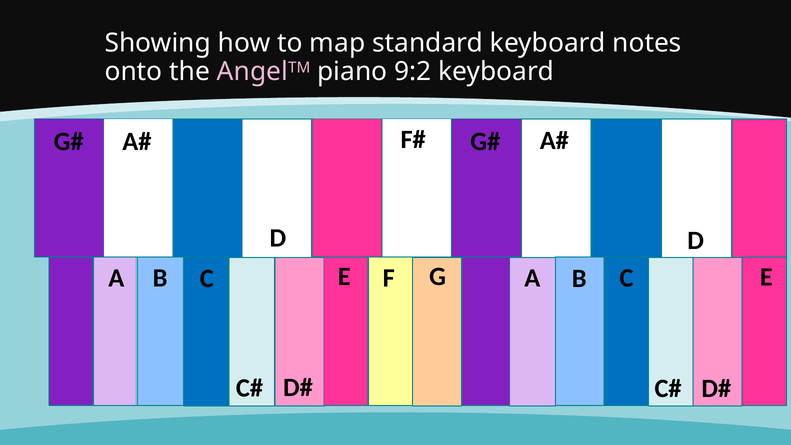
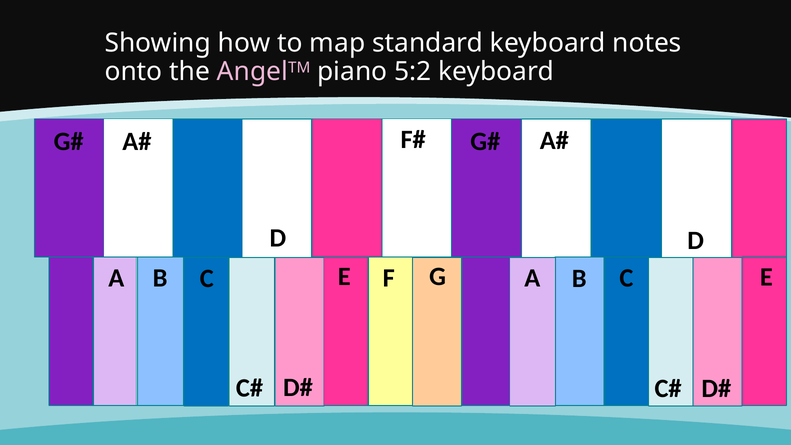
9:2: 9:2 -> 5:2
